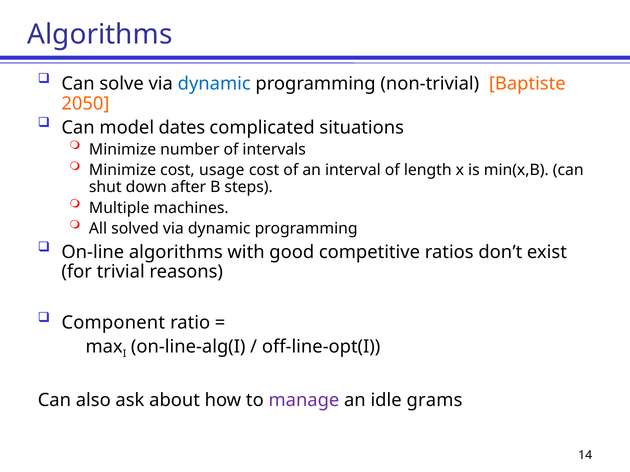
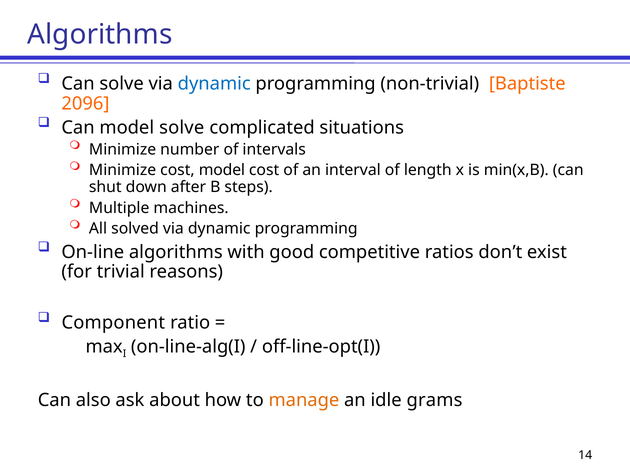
2050: 2050 -> 2096
model dates: dates -> solve
cost usage: usage -> model
manage colour: purple -> orange
